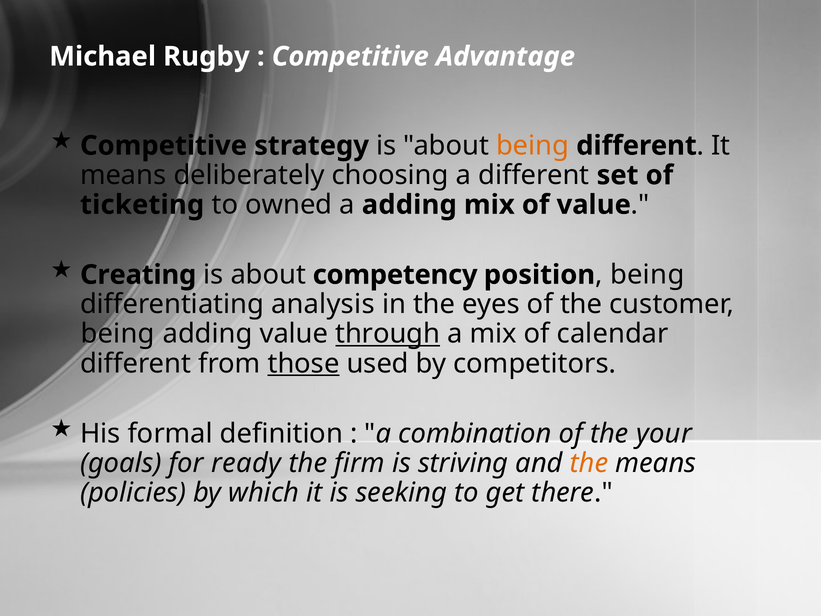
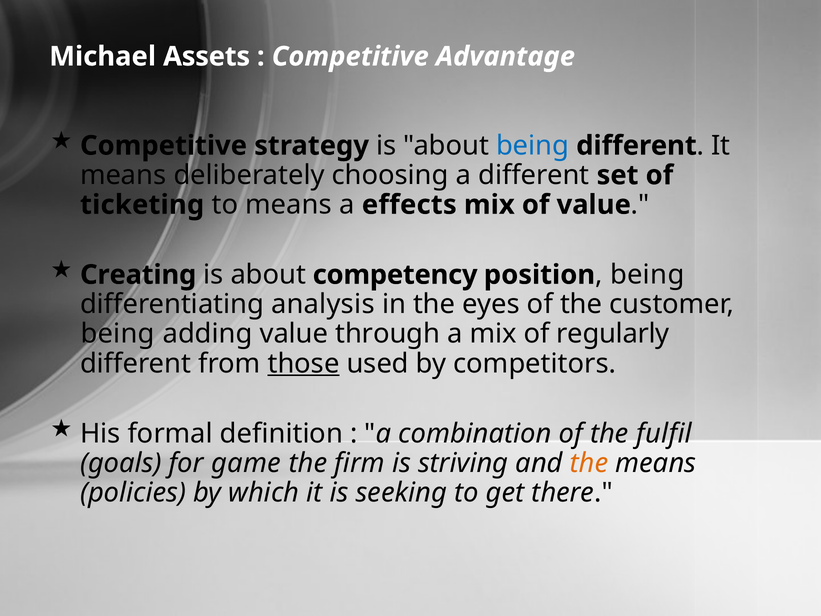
Rugby: Rugby -> Assets
being at (533, 146) colour: orange -> blue
to owned: owned -> means
a adding: adding -> effects
through underline: present -> none
calendar: calendar -> regularly
your: your -> fulfil
ready: ready -> game
